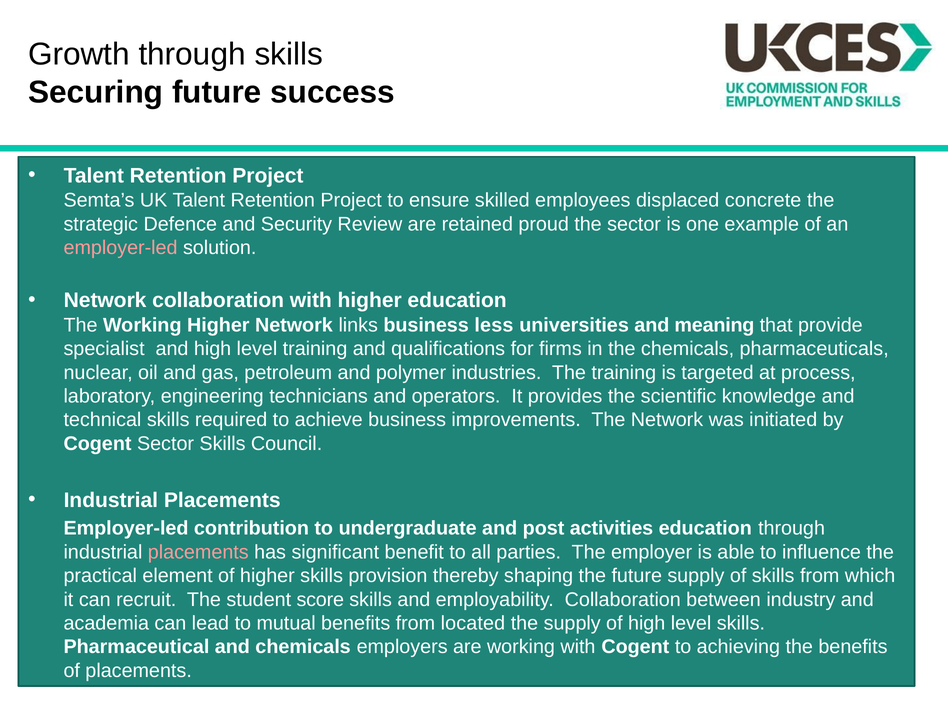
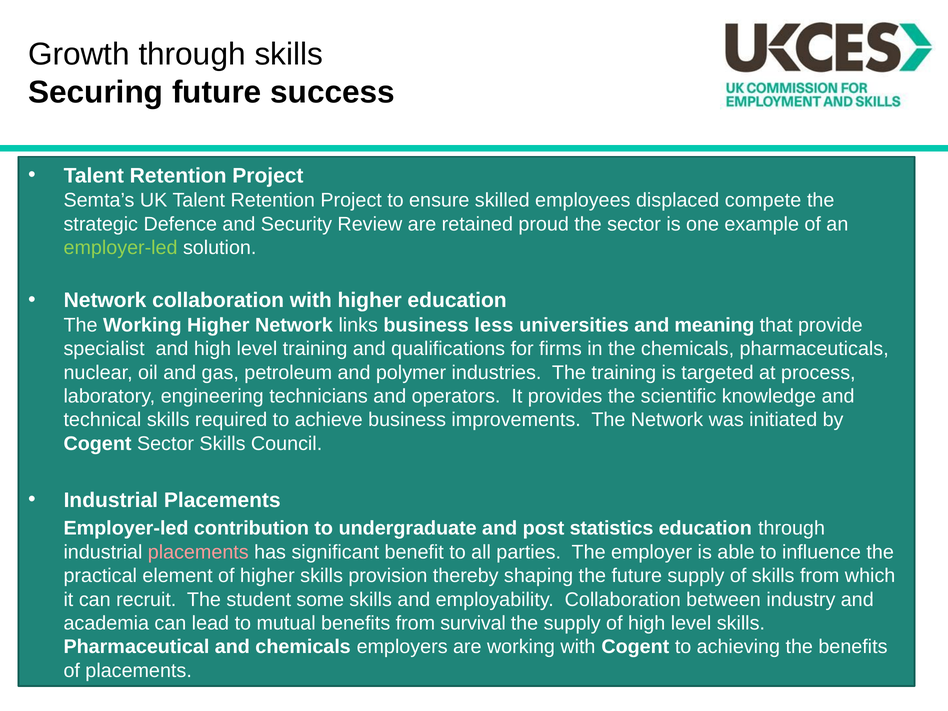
concrete: concrete -> compete
employer-led at (121, 248) colour: pink -> light green
activities: activities -> statistics
score: score -> some
located: located -> survival
